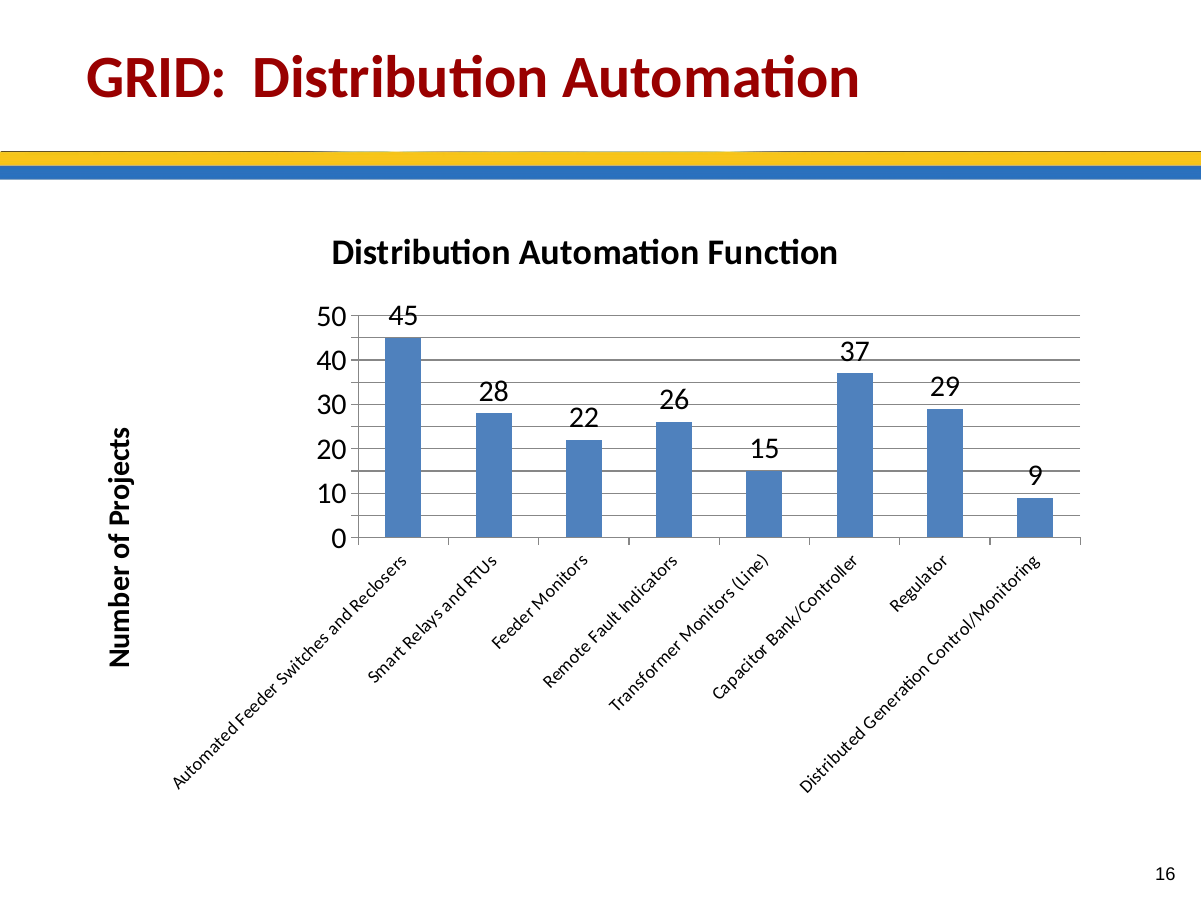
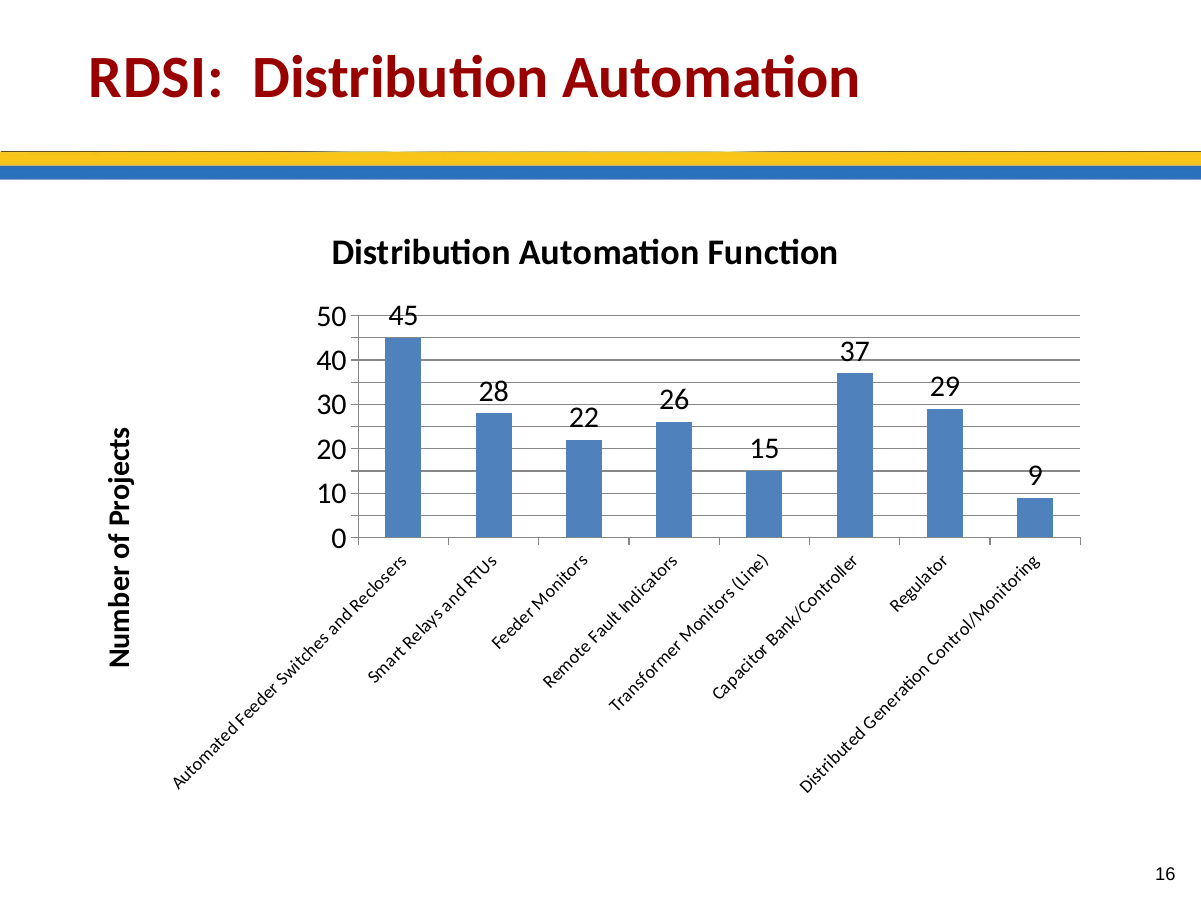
GRID: GRID -> RDSI
